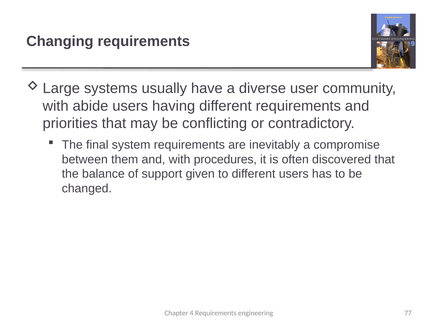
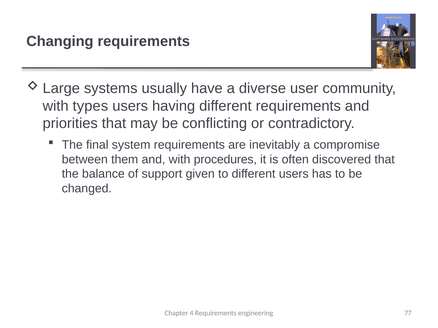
abide: abide -> types
